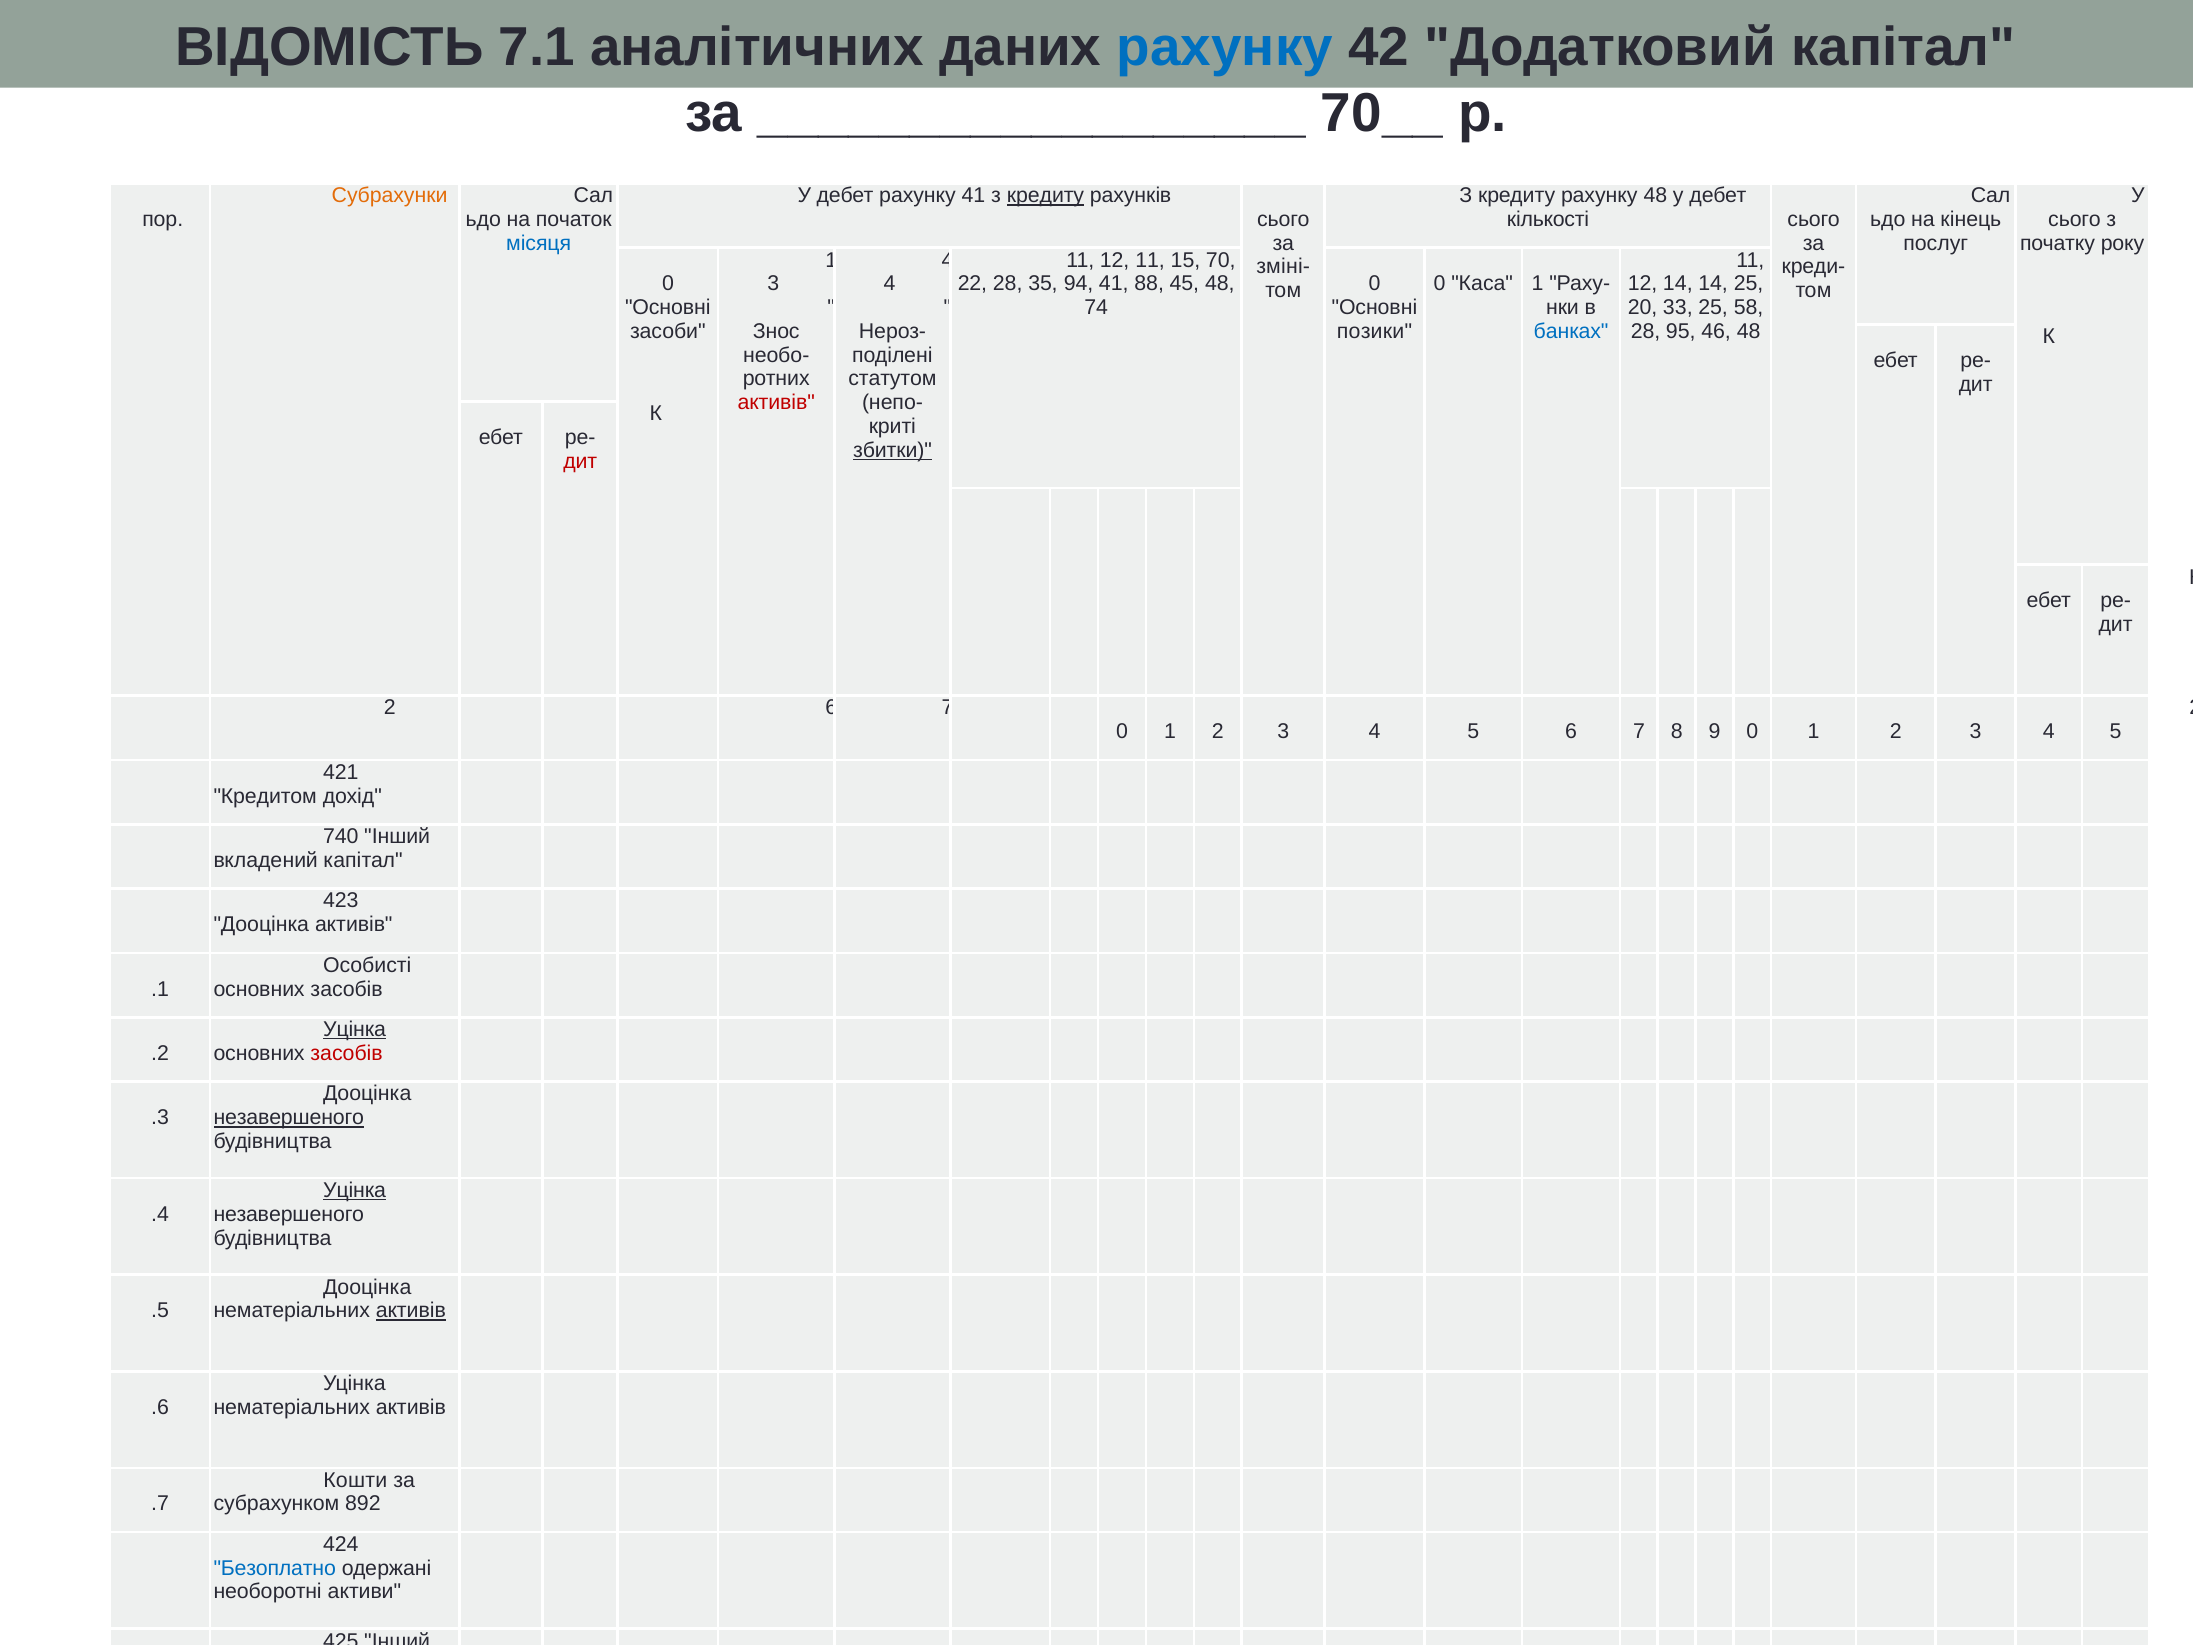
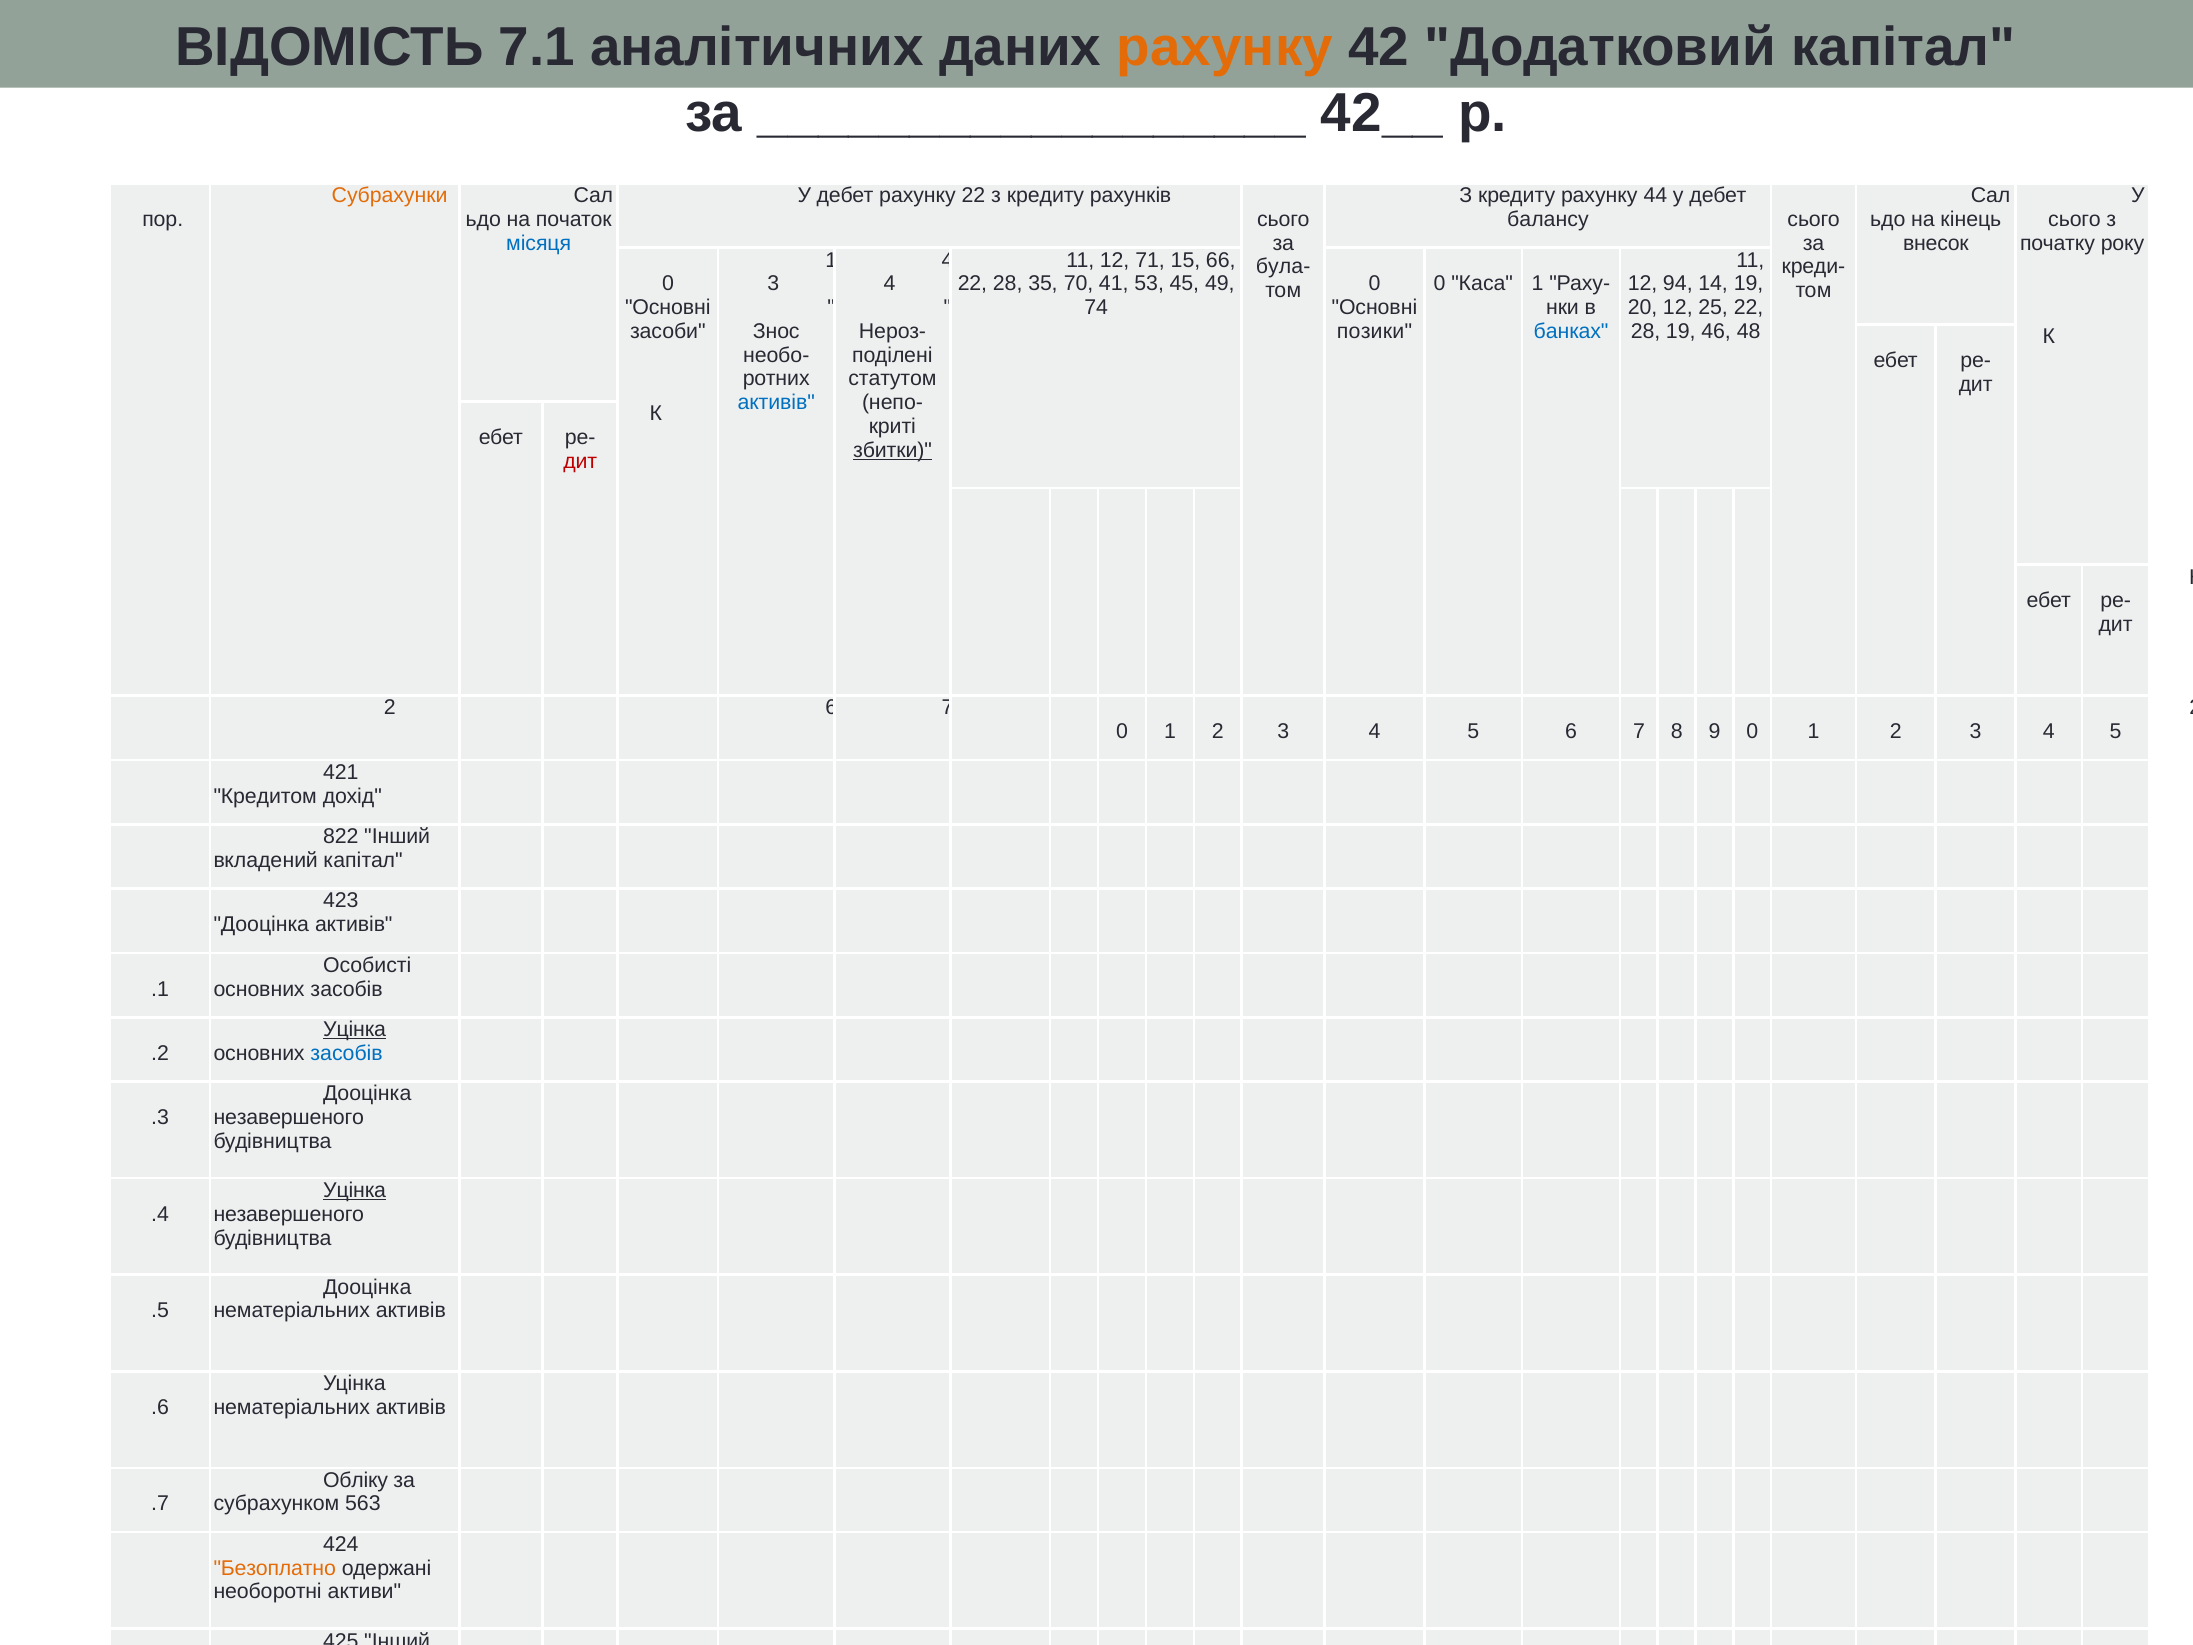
рахунку at (1225, 47) colour: blue -> orange
70__: 70__ -> 42__
рахунку 41: 41 -> 22
кредиту at (1046, 196) underline: present -> none
рахунку 48: 48 -> 44
кількості: кількості -> балансу
послуг: послуг -> внесок
12 11: 11 -> 71
70: 70 -> 66
зміні-: зміні- -> була-
94: 94 -> 70
88: 88 -> 53
45 48: 48 -> 49
12 14: 14 -> 94
14 25: 25 -> 19
20 33: 33 -> 12
25 58: 58 -> 22
28 95: 95 -> 19
активів at (776, 402) colour: red -> blue
740: 740 -> 822
засобів at (347, 1053) colour: red -> blue
незавершеного at (289, 1118) underline: present -> none
активів at (411, 1311) underline: present -> none
Кошти: Кошти -> Обліку
892: 892 -> 563
Безоплатно colour: blue -> orange
